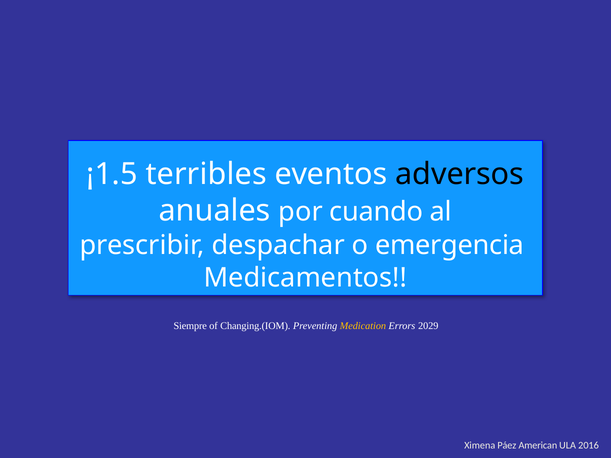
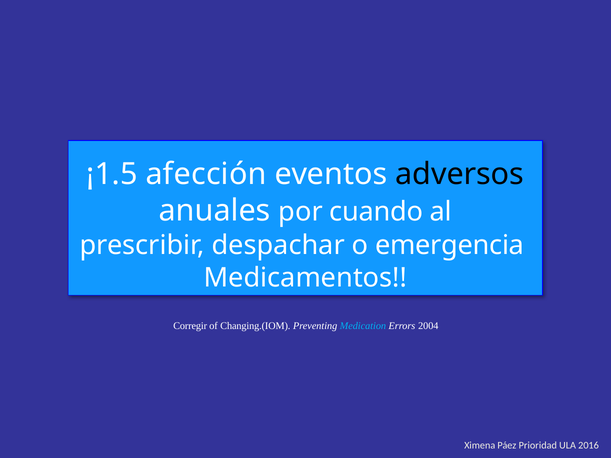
terribles: terribles -> afección
Siempre: Siempre -> Corregir
Medication colour: yellow -> light blue
2029: 2029 -> 2004
American: American -> Prioridad
